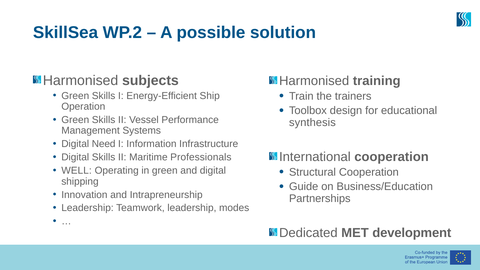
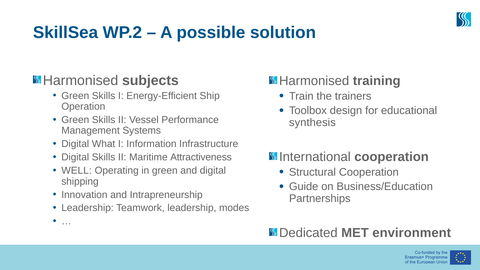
Need: Need -> What
Professionals: Professionals -> Attractiveness
development: development -> environment
